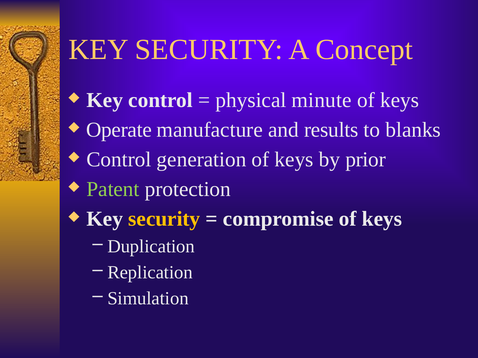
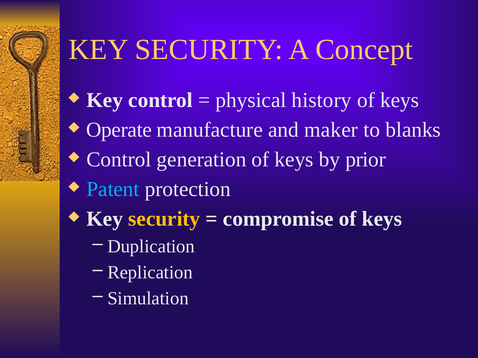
minute: minute -> history
results: results -> maker
Patent colour: light green -> light blue
